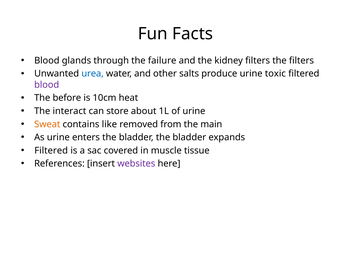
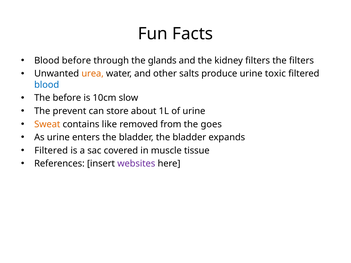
Blood glands: glands -> before
failure: failure -> glands
urea colour: blue -> orange
blood at (47, 85) colour: purple -> blue
heat: heat -> slow
interact: interact -> prevent
main: main -> goes
